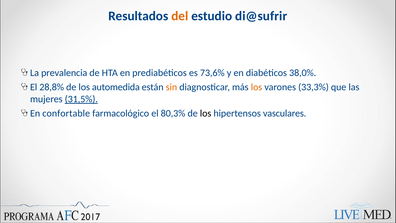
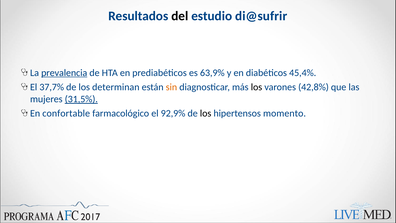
del colour: orange -> black
prevalencia underline: none -> present
73,6%: 73,6% -> 63,9%
38,0%: 38,0% -> 45,4%
28,8%: 28,8% -> 37,7%
automedida: automedida -> determinan
los at (256, 87) colour: orange -> black
33,3%: 33,3% -> 42,8%
80,3%: 80,3% -> 92,9%
vasculares: vasculares -> momento
